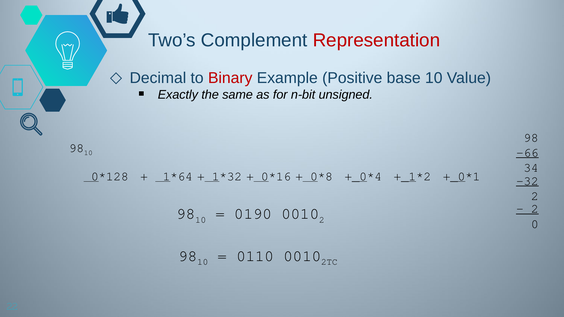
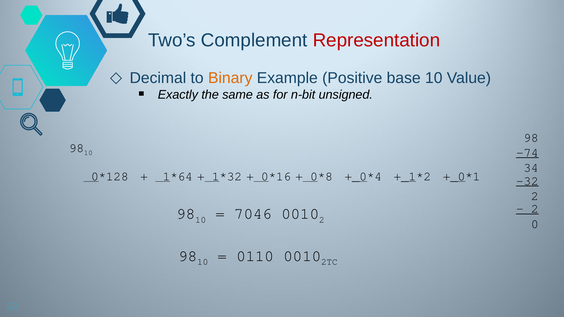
Binary colour: red -> orange
-66: -66 -> -74
0190: 0190 -> 7046
